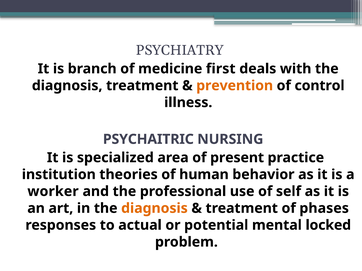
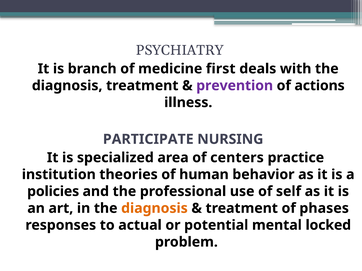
prevention colour: orange -> purple
control: control -> actions
PSYCHAITRIC: PSYCHAITRIC -> PARTICIPATE
present: present -> centers
worker: worker -> policies
